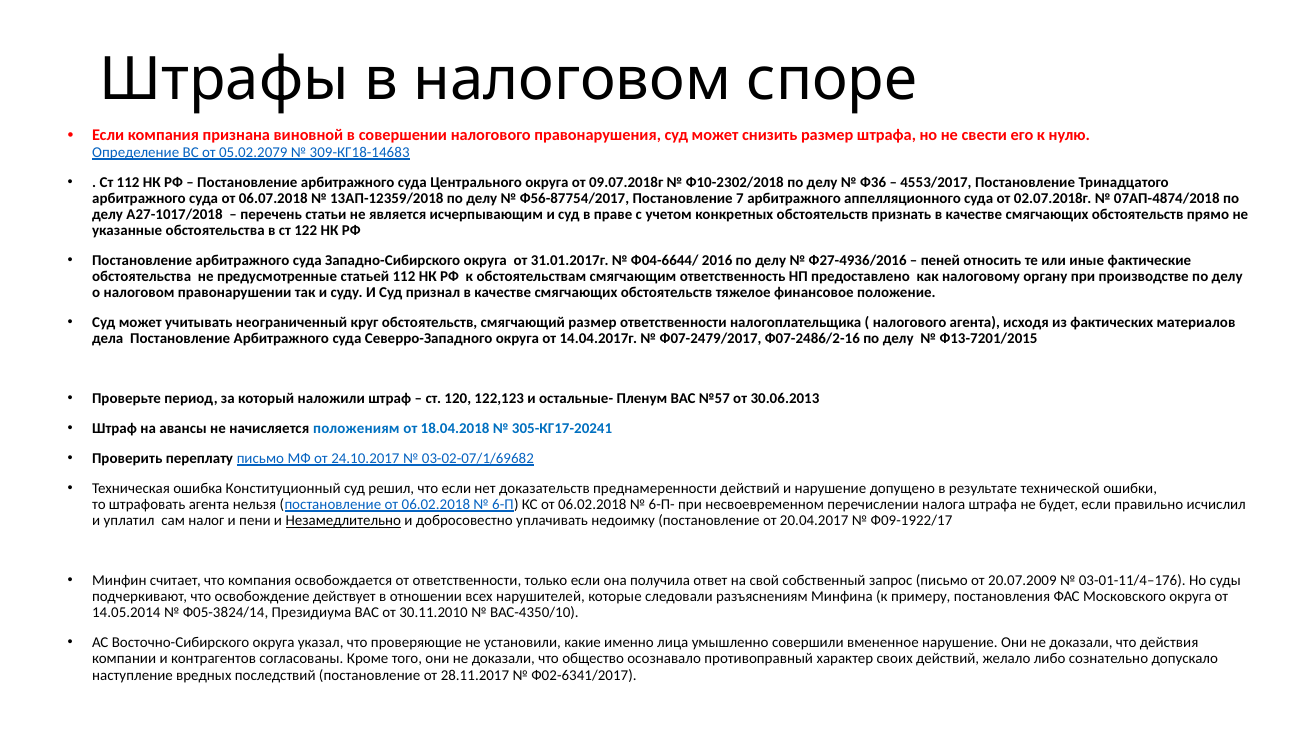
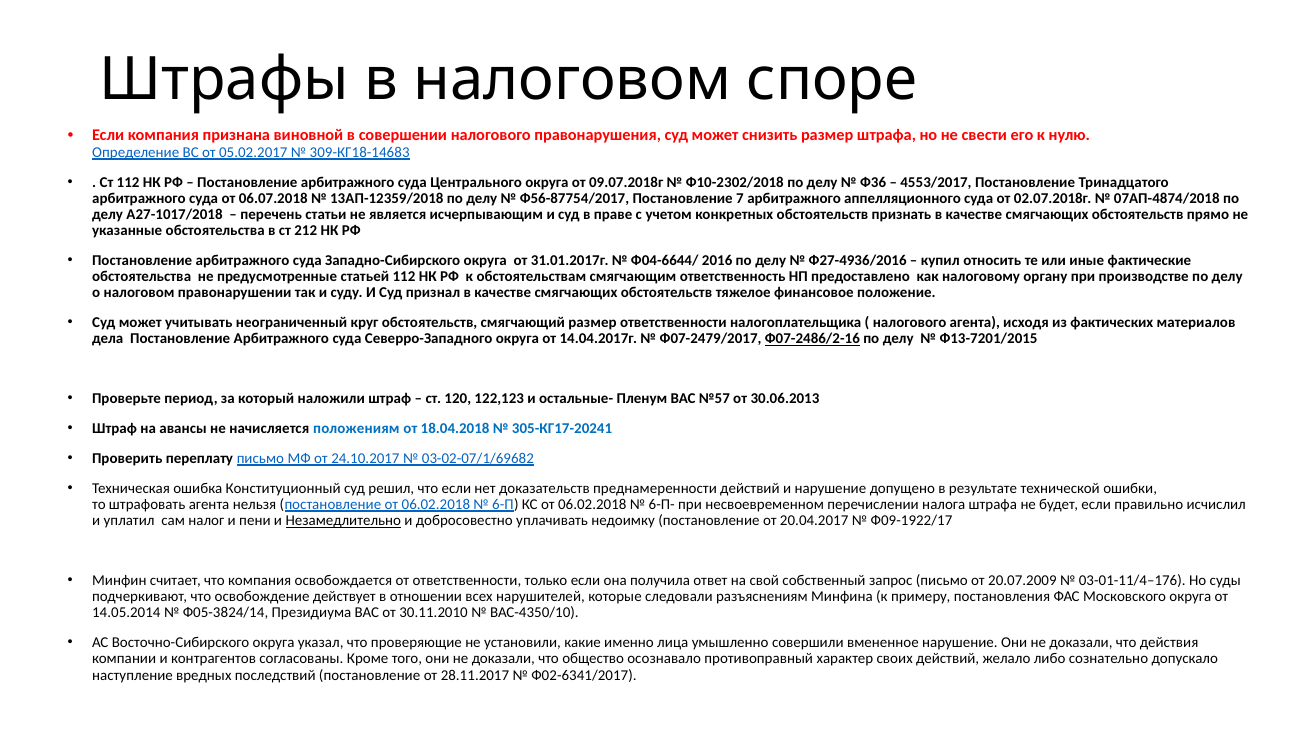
05.02.2079: 05.02.2079 -> 05.02.2017
122: 122 -> 212
пеней: пеней -> купил
Ф07-2486/2-16 underline: none -> present
